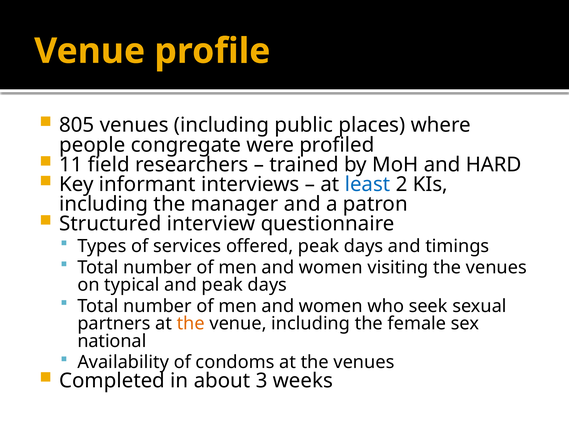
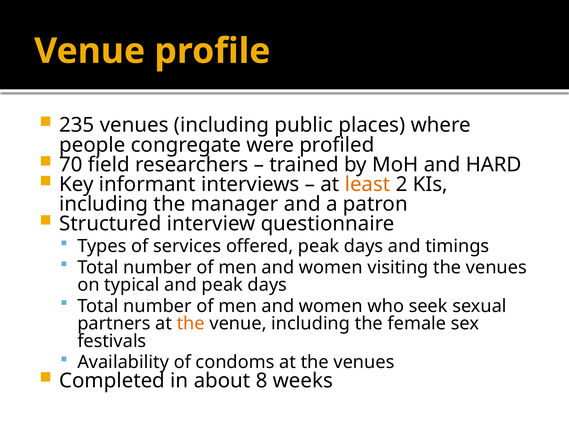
805: 805 -> 235
11: 11 -> 70
least colour: blue -> orange
national: national -> festivals
3: 3 -> 8
